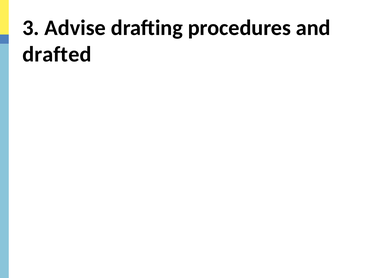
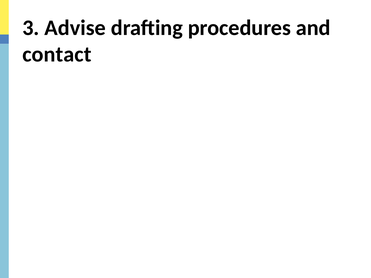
drafted: drafted -> contact
